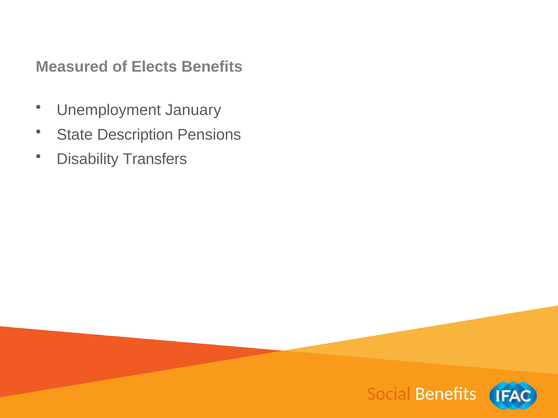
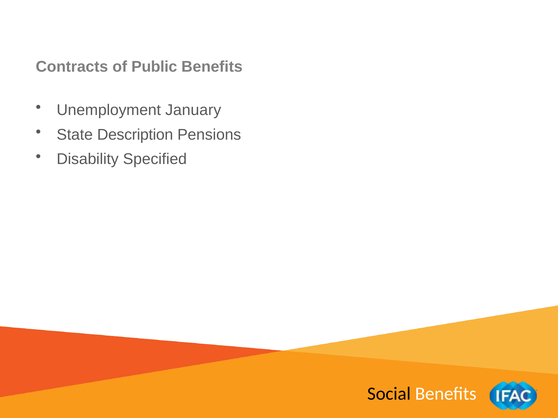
Measured: Measured -> Contracts
Elects: Elects -> Public
Transfers: Transfers -> Specified
Social colour: orange -> black
